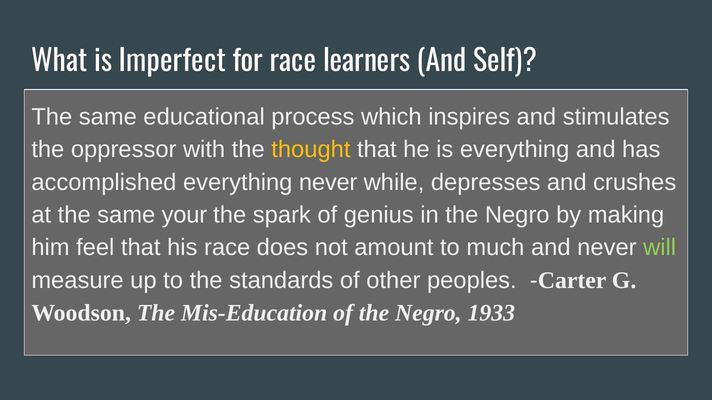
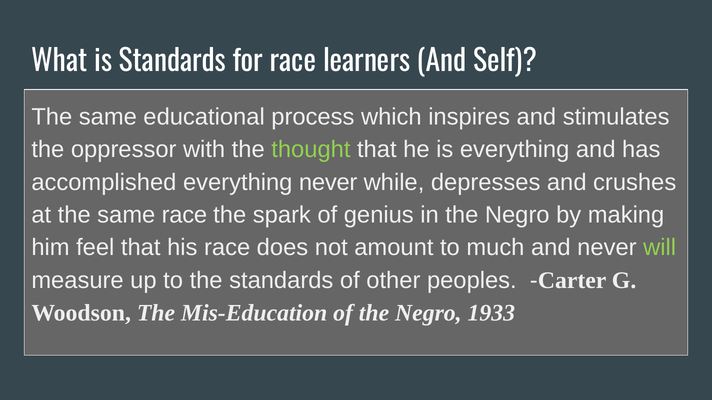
is Imperfect: Imperfect -> Standards
thought colour: yellow -> light green
same your: your -> race
